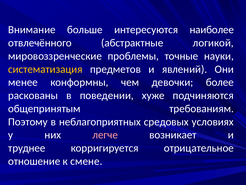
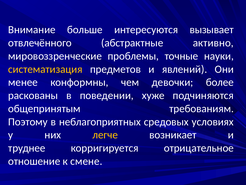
наиболее: наиболее -> вызывает
логикой: логикой -> активно
легче colour: pink -> yellow
